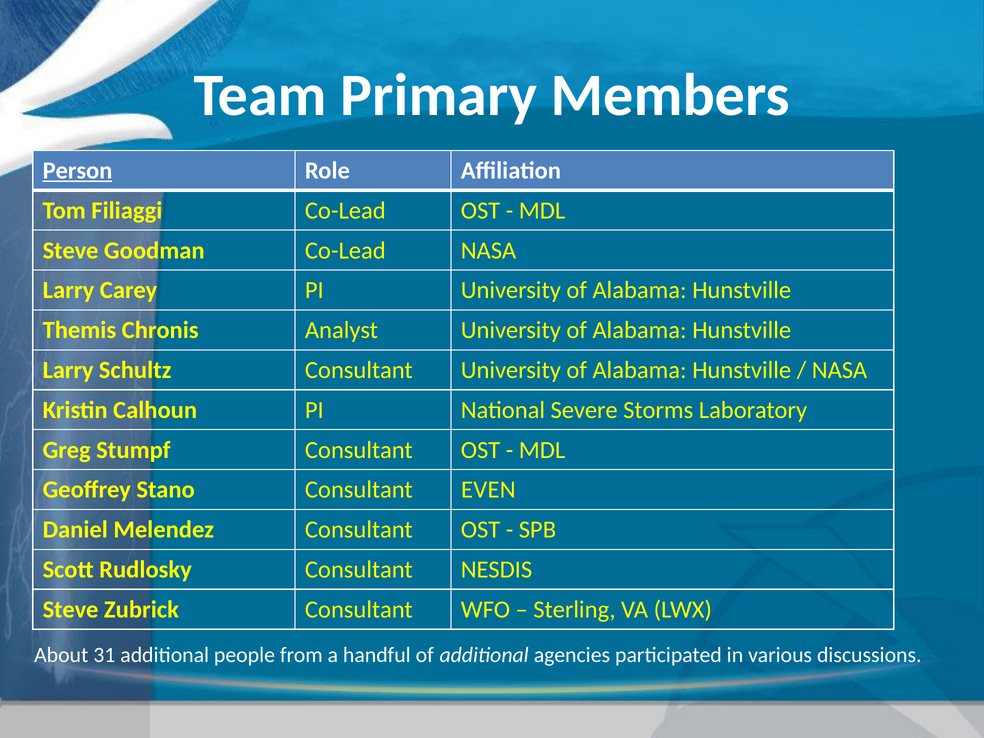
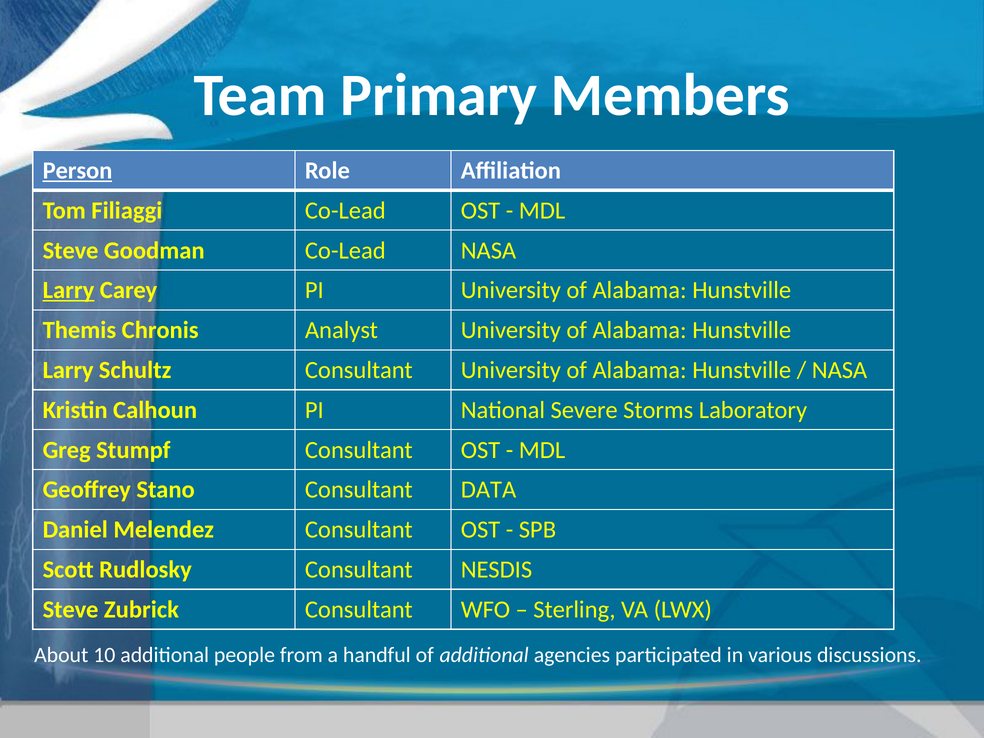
Larry at (68, 290) underline: none -> present
EVEN: EVEN -> DATA
31: 31 -> 10
